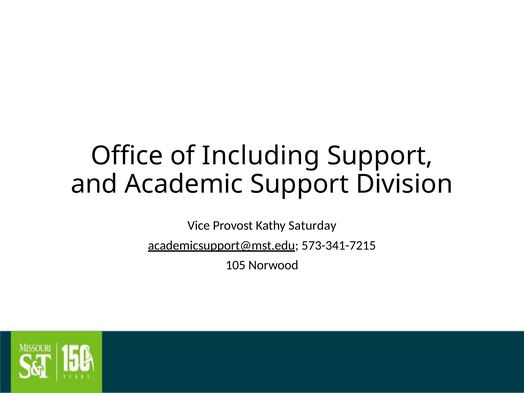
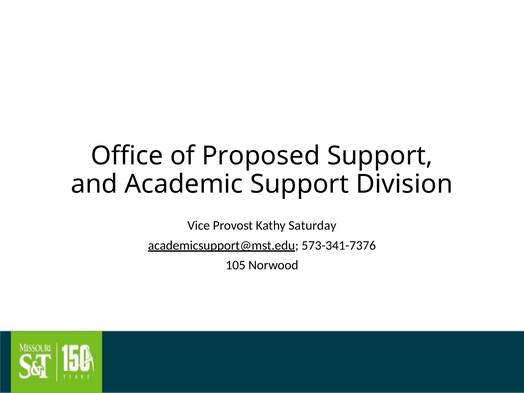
Including: Including -> Proposed
573-341-7215: 573-341-7215 -> 573-341-7376
